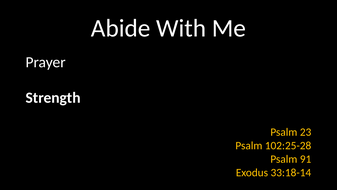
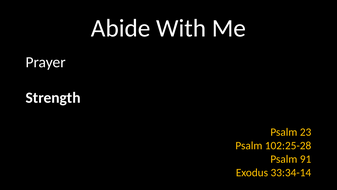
33:18-14: 33:18-14 -> 33:34-14
